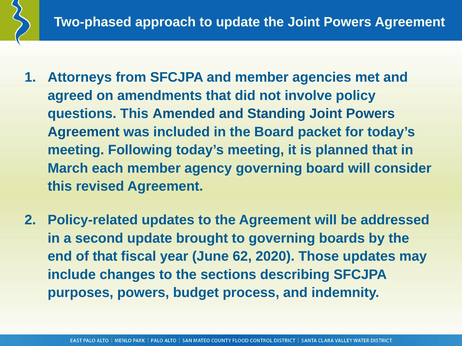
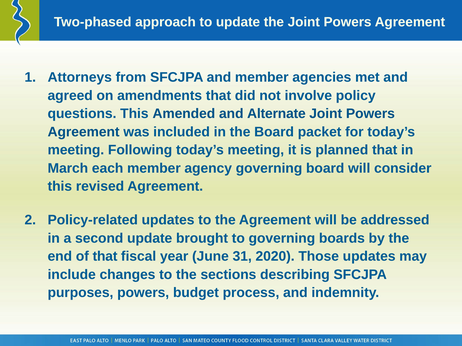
Standing: Standing -> Alternate
62: 62 -> 31
